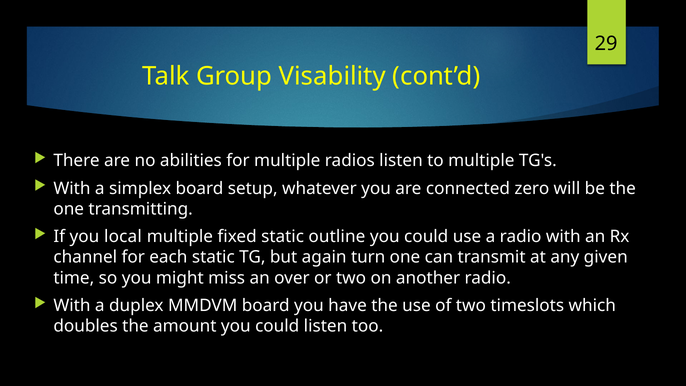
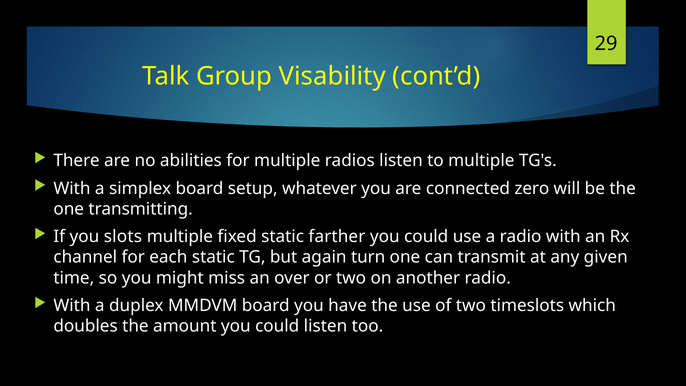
local: local -> slots
outline: outline -> farther
